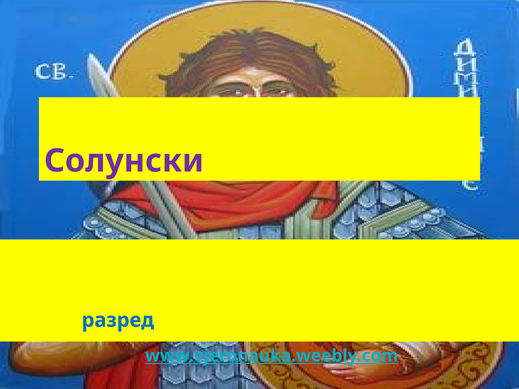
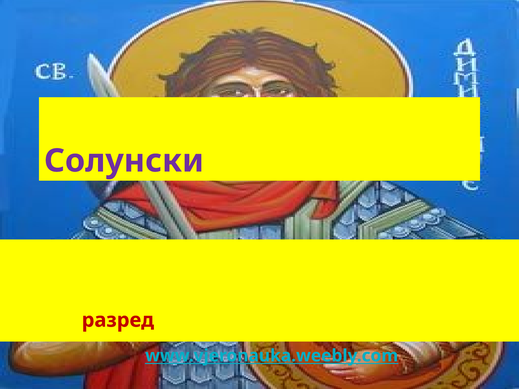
разред colour: blue -> red
